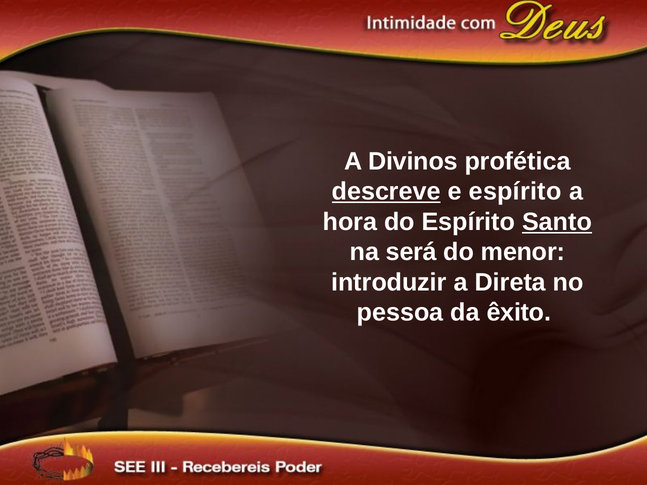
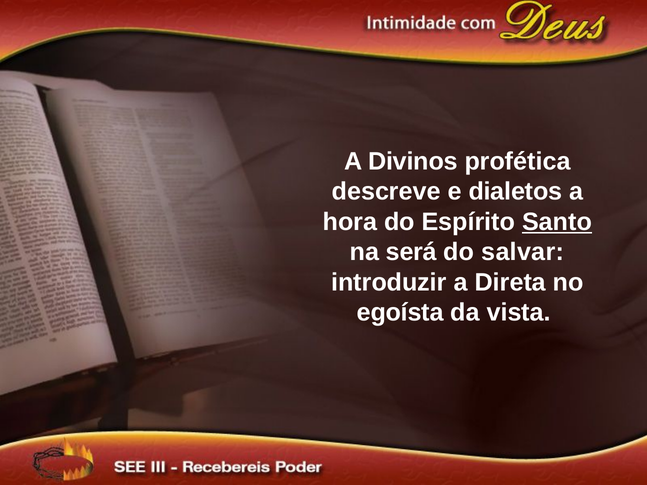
descreve underline: present -> none
e espírito: espírito -> dialetos
menor: menor -> salvar
pessoa: pessoa -> egoísta
êxito: êxito -> vista
